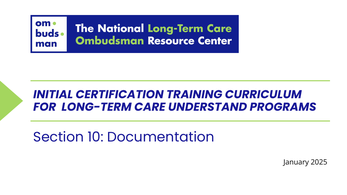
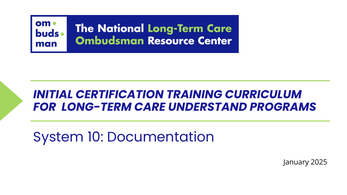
Section: Section -> System
